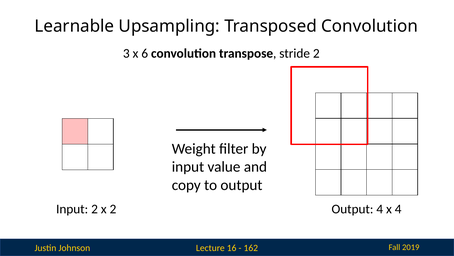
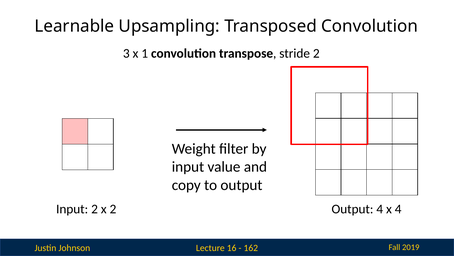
6: 6 -> 1
